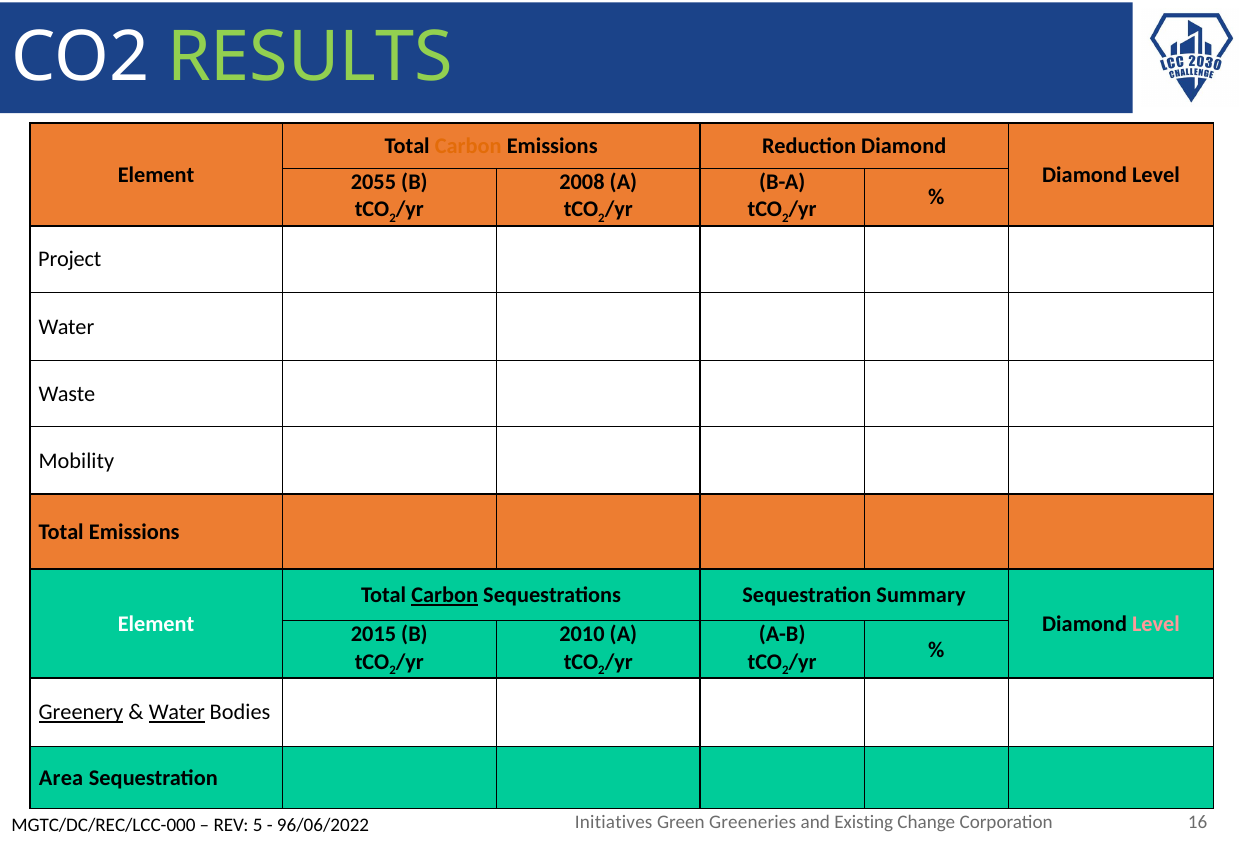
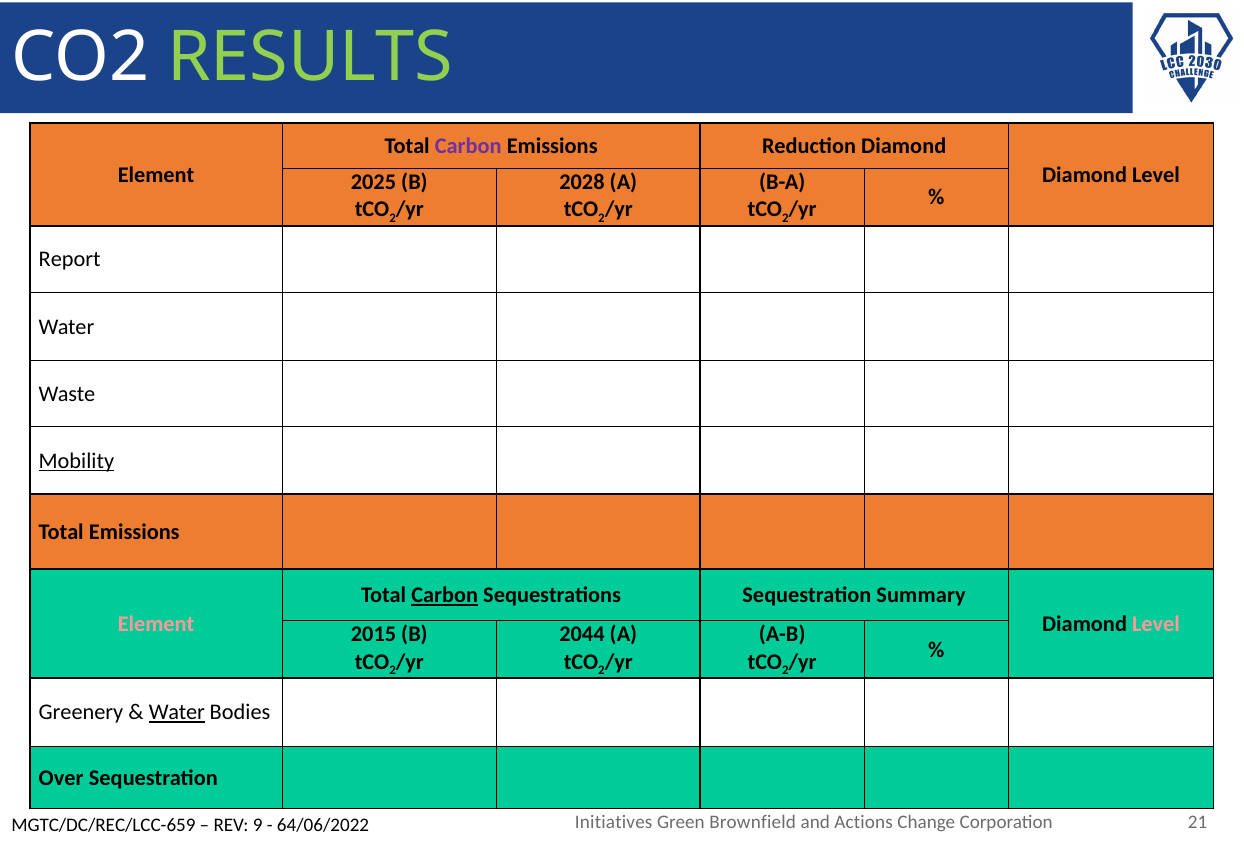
Carbon at (468, 146) colour: orange -> purple
2055: 2055 -> 2025
2008: 2008 -> 2028
Project: Project -> Report
Mobility underline: none -> present
Element at (156, 624) colour: white -> pink
2010: 2010 -> 2044
Greenery underline: present -> none
Area: Area -> Over
Greeneries: Greeneries -> Brownfield
Existing: Existing -> Actions
16: 16 -> 21
MGTC/DC/REC/LCC-000: MGTC/DC/REC/LCC-000 -> MGTC/DC/REC/LCC-659
5: 5 -> 9
96/06/2022: 96/06/2022 -> 64/06/2022
